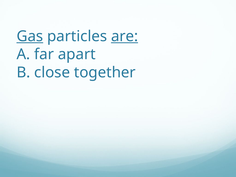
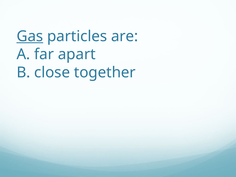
are underline: present -> none
